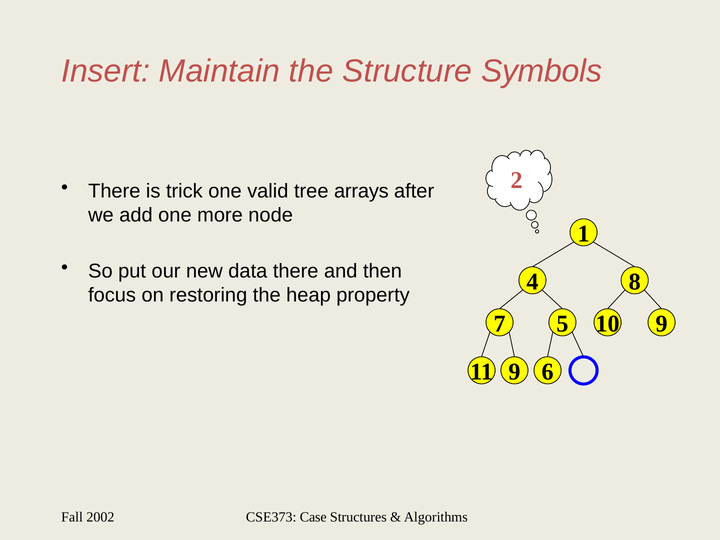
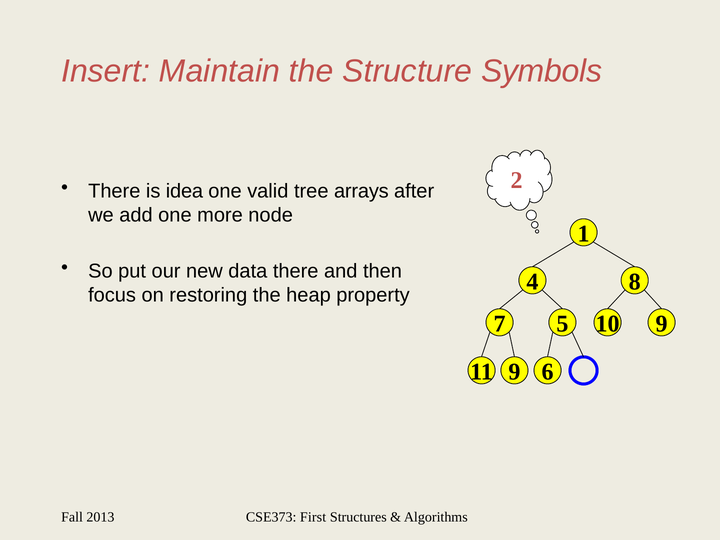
trick: trick -> idea
2002: 2002 -> 2013
Case: Case -> First
